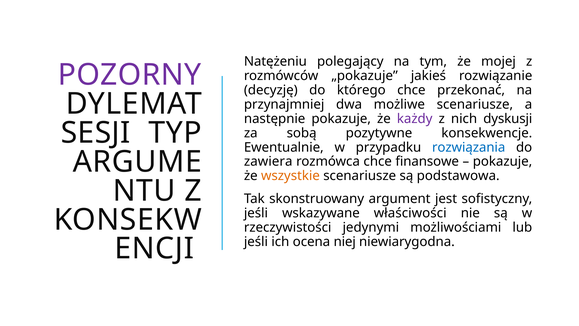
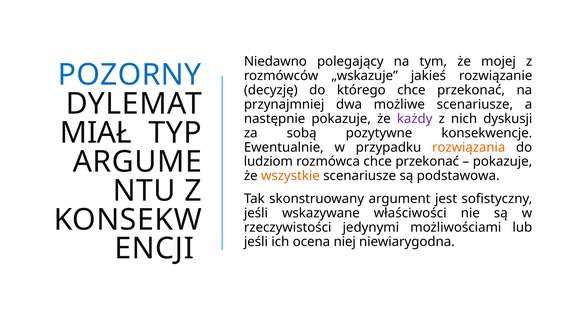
Natężeniu: Natężeniu -> Niedawno
POZORNY colour: purple -> blue
„pokazuje: „pokazuje -> „wskazuje
SESJI: SESJI -> MIAŁ
rozwiązania colour: blue -> orange
zawiera: zawiera -> ludziom
rozmówca chce finansowe: finansowe -> przekonać
